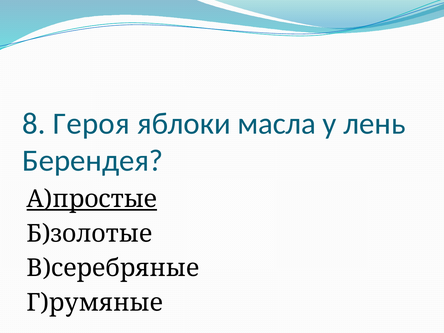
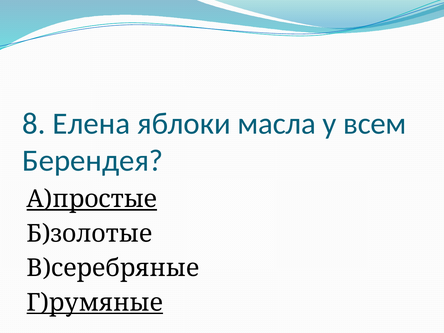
Героя: Героя -> Елена
лень: лень -> всем
Г)румяные underline: none -> present
